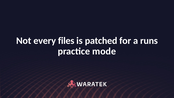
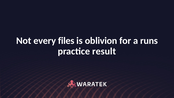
patched: patched -> oblivion
mode: mode -> result
